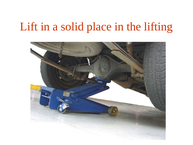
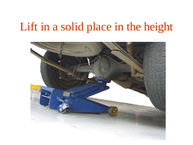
lifting: lifting -> height
